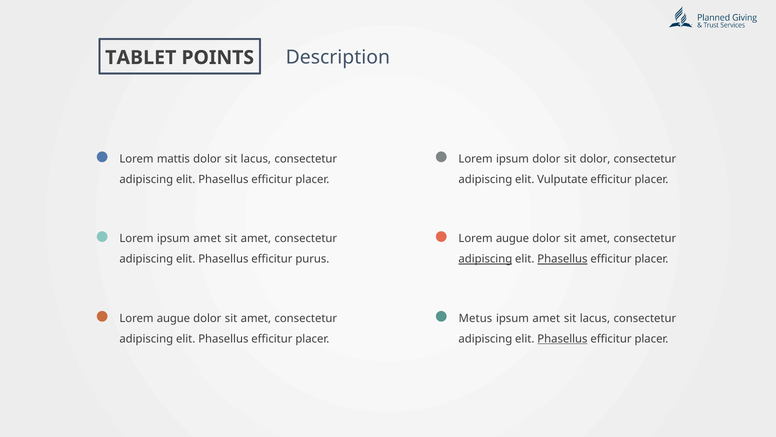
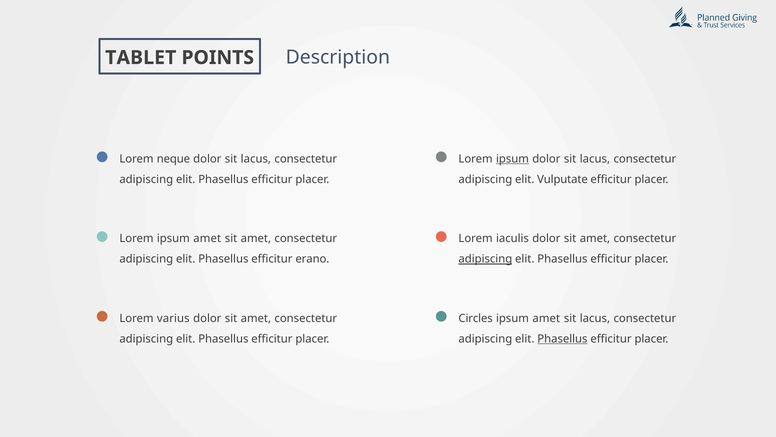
mattis: mattis -> neque
ipsum at (512, 159) underline: none -> present
dolor at (595, 159): dolor -> lacus
augue at (512, 238): augue -> iaculis
purus: purus -> erano
Phasellus at (562, 259) underline: present -> none
augue at (173, 318): augue -> varius
Metus: Metus -> Circles
